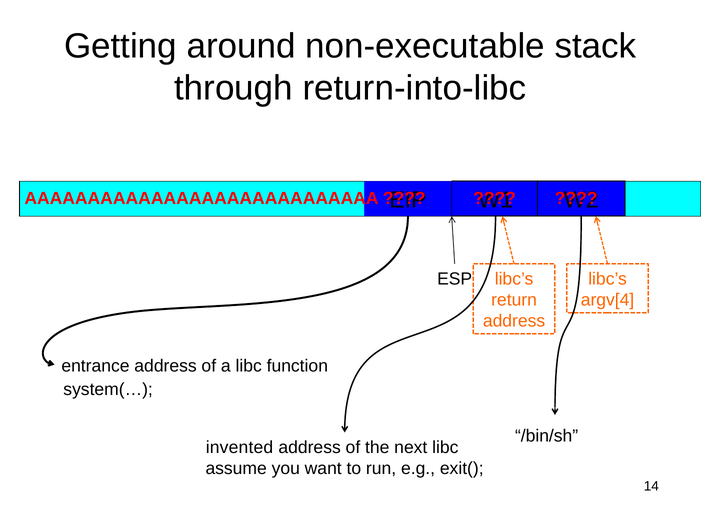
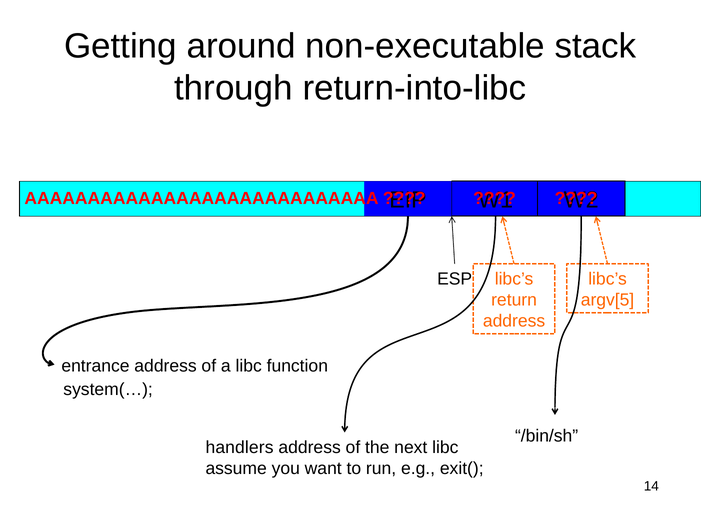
argv[4: argv[4 -> argv[5
invented: invented -> handlers
